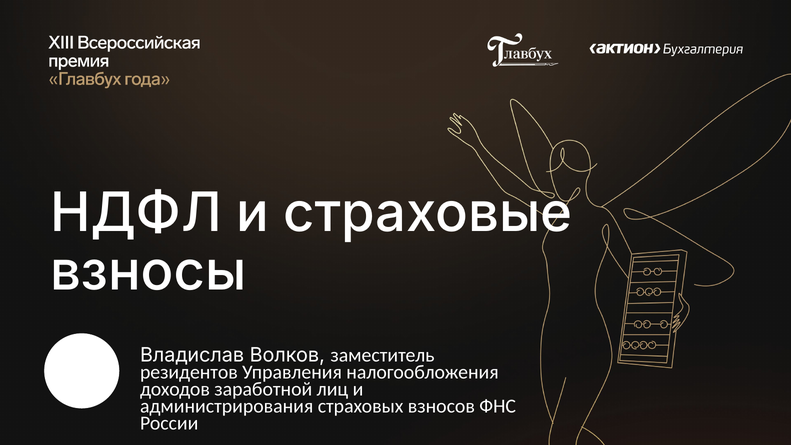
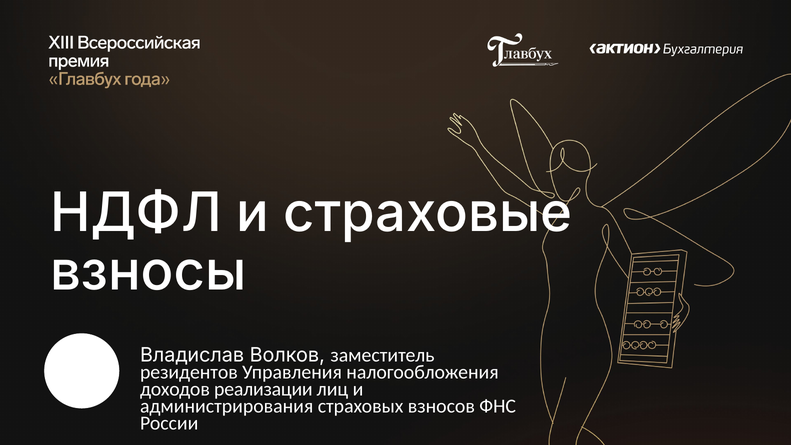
заработной: заработной -> реализации
